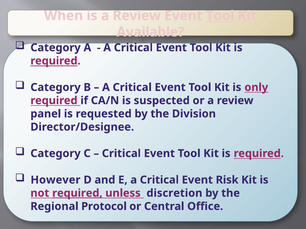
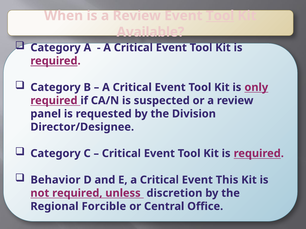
However: However -> Behavior
Risk: Risk -> This
required at (77, 194) underline: present -> none
Protocol: Protocol -> Forcible
